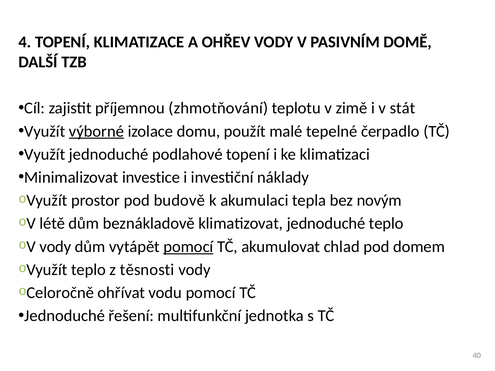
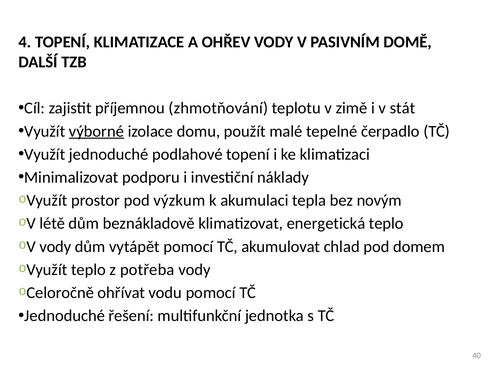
investice: investice -> podporu
budově: budově -> výzkum
klimatizovat jednoduché: jednoduché -> energetická
pomocí at (188, 247) underline: present -> none
těsnosti: těsnosti -> potřeba
